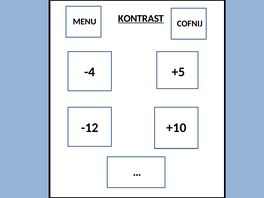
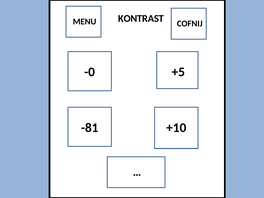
KONTRAST underline: present -> none
-4: -4 -> -0
-12: -12 -> -81
